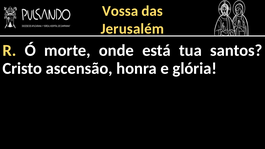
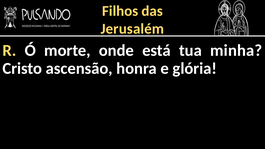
Vossa: Vossa -> Filhos
santos: santos -> minha
